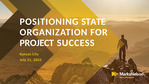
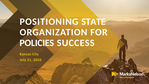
PROJECT: PROJECT -> POLICIES
